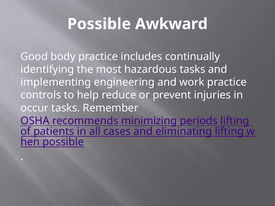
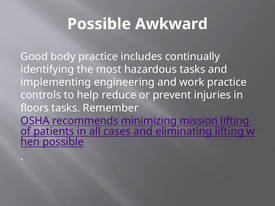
occur: occur -> floors
periods: periods -> mission
